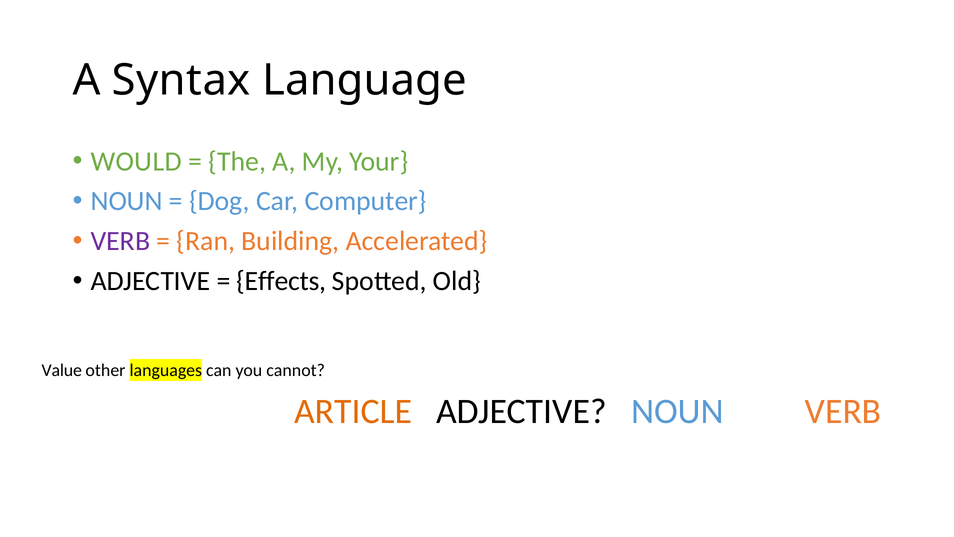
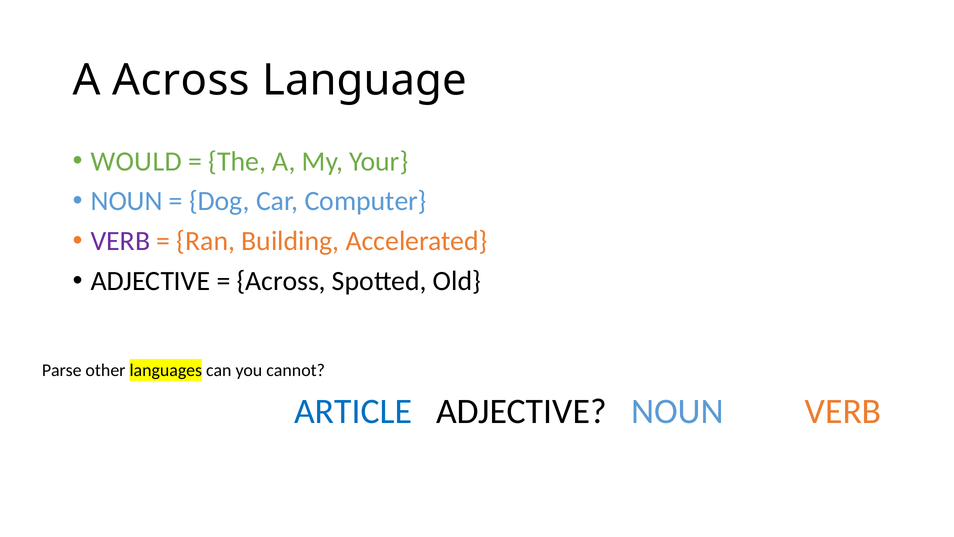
A Syntax: Syntax -> Across
Effects at (281, 281): Effects -> Across
Value: Value -> Parse
ARTICLE colour: orange -> blue
